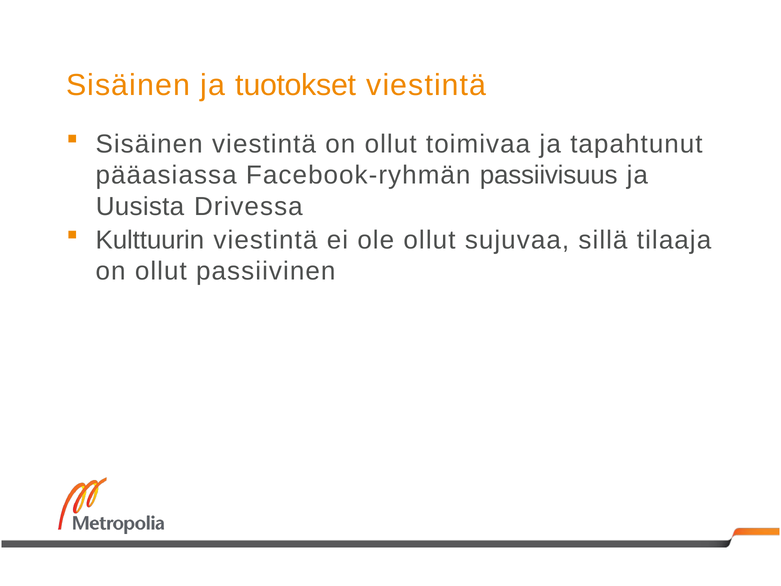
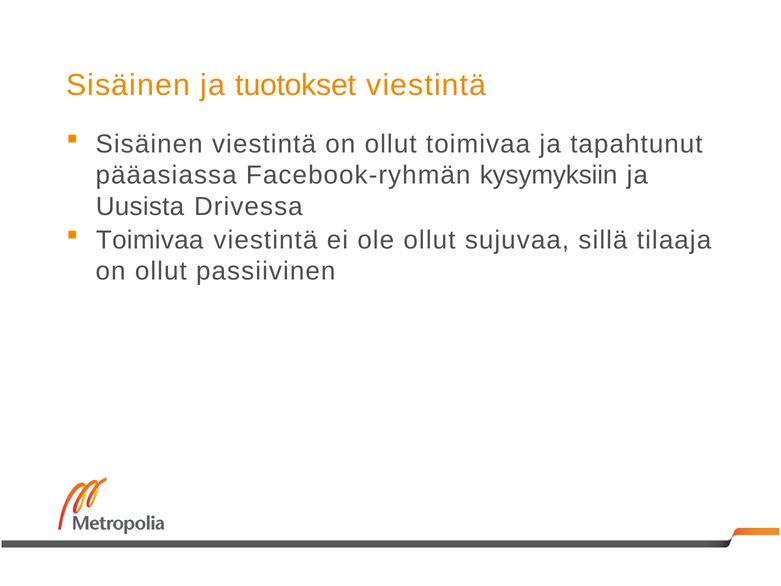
passiivisuus: passiivisuus -> kysymyksiin
Kulttuurin at (150, 240): Kulttuurin -> Toimivaa
